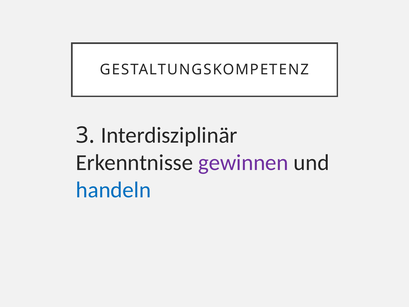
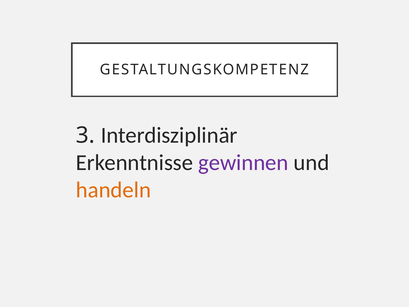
handeln colour: blue -> orange
